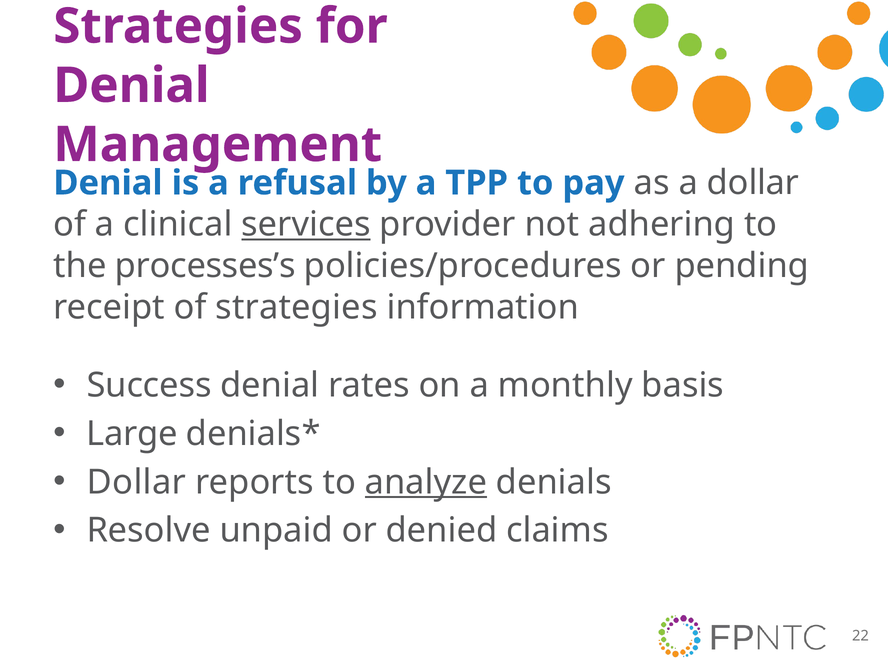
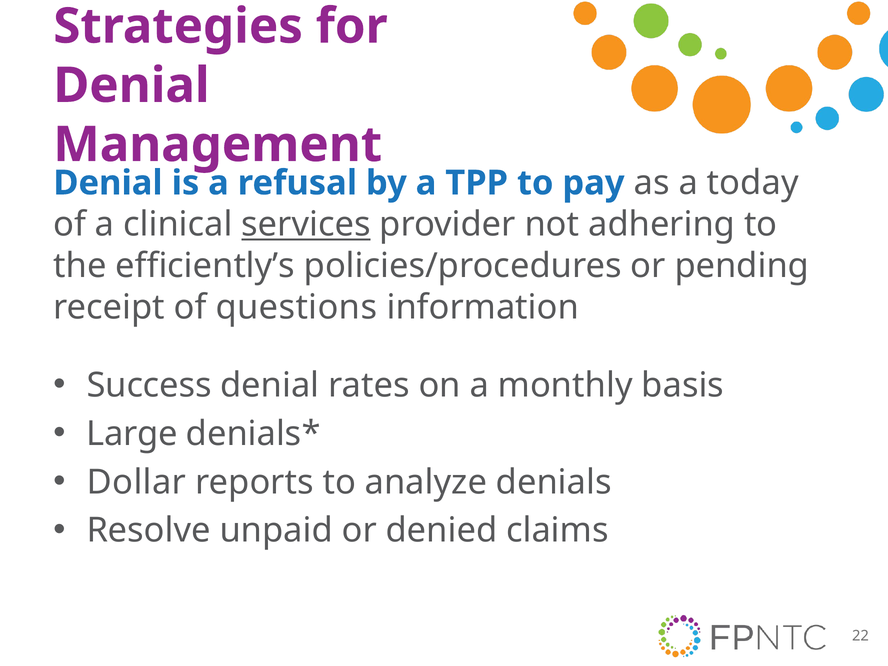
a dollar: dollar -> today
processes’s: processes’s -> efficiently’s
of strategies: strategies -> questions
analyze underline: present -> none
